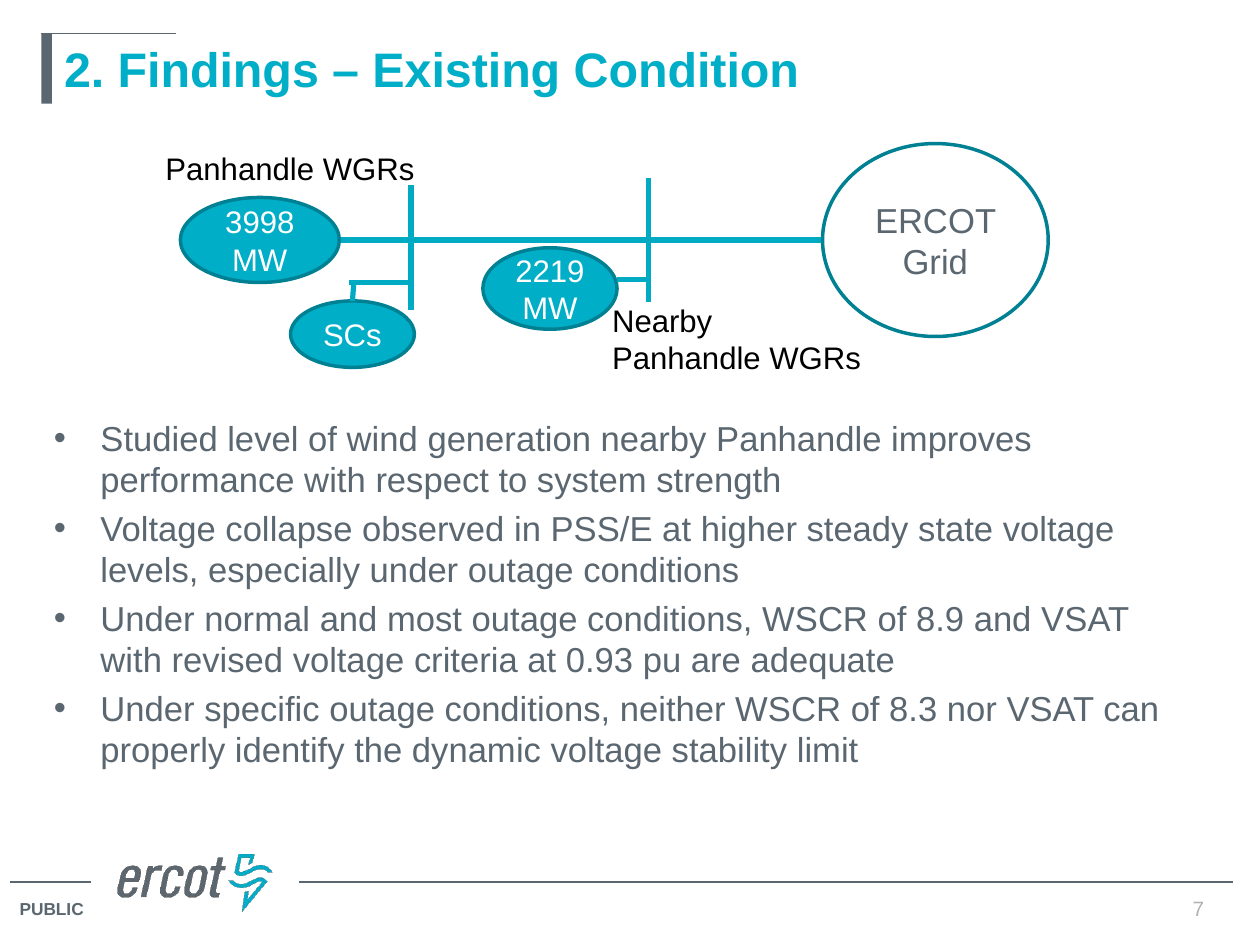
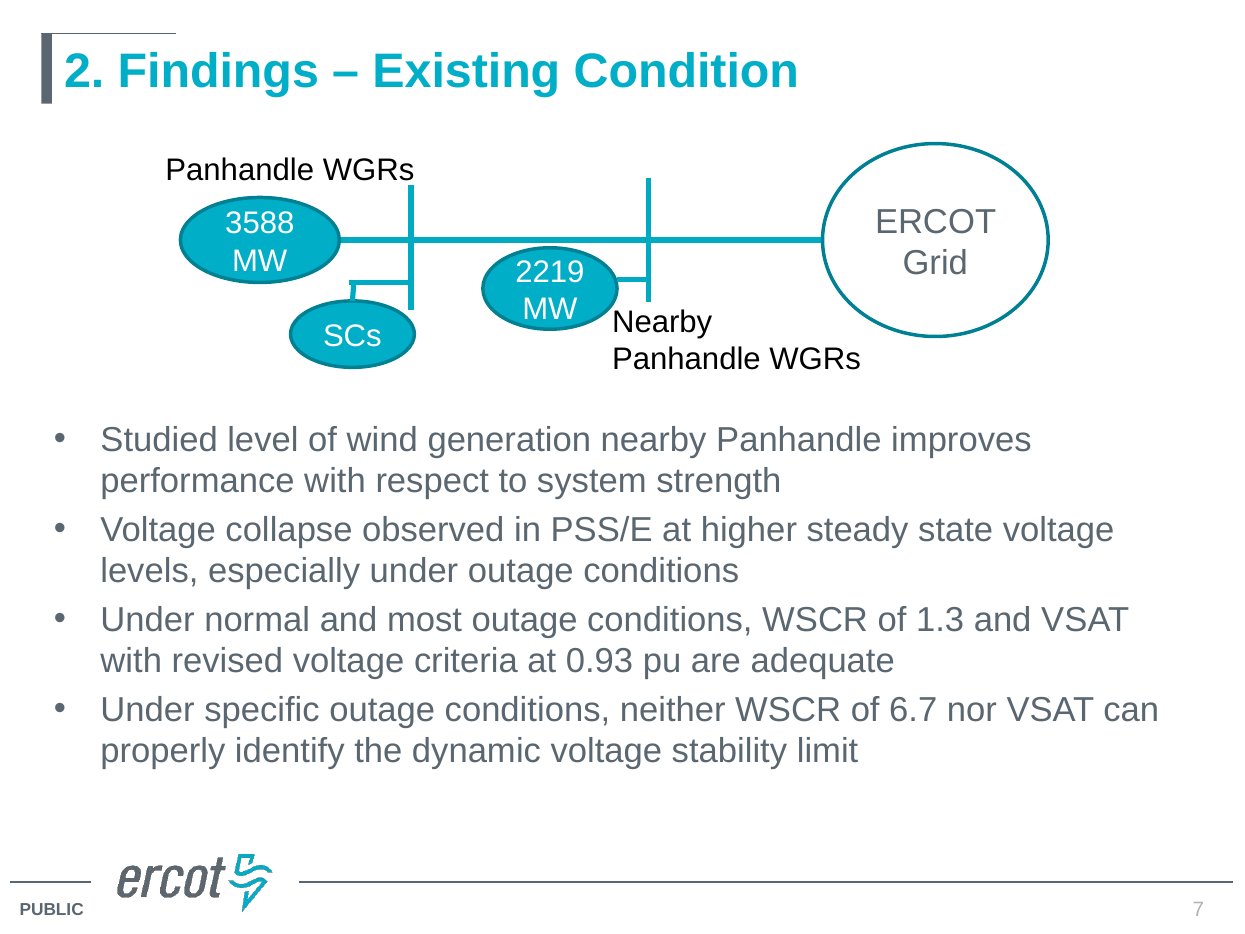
3998: 3998 -> 3588
8.9: 8.9 -> 1.3
8.3: 8.3 -> 6.7
